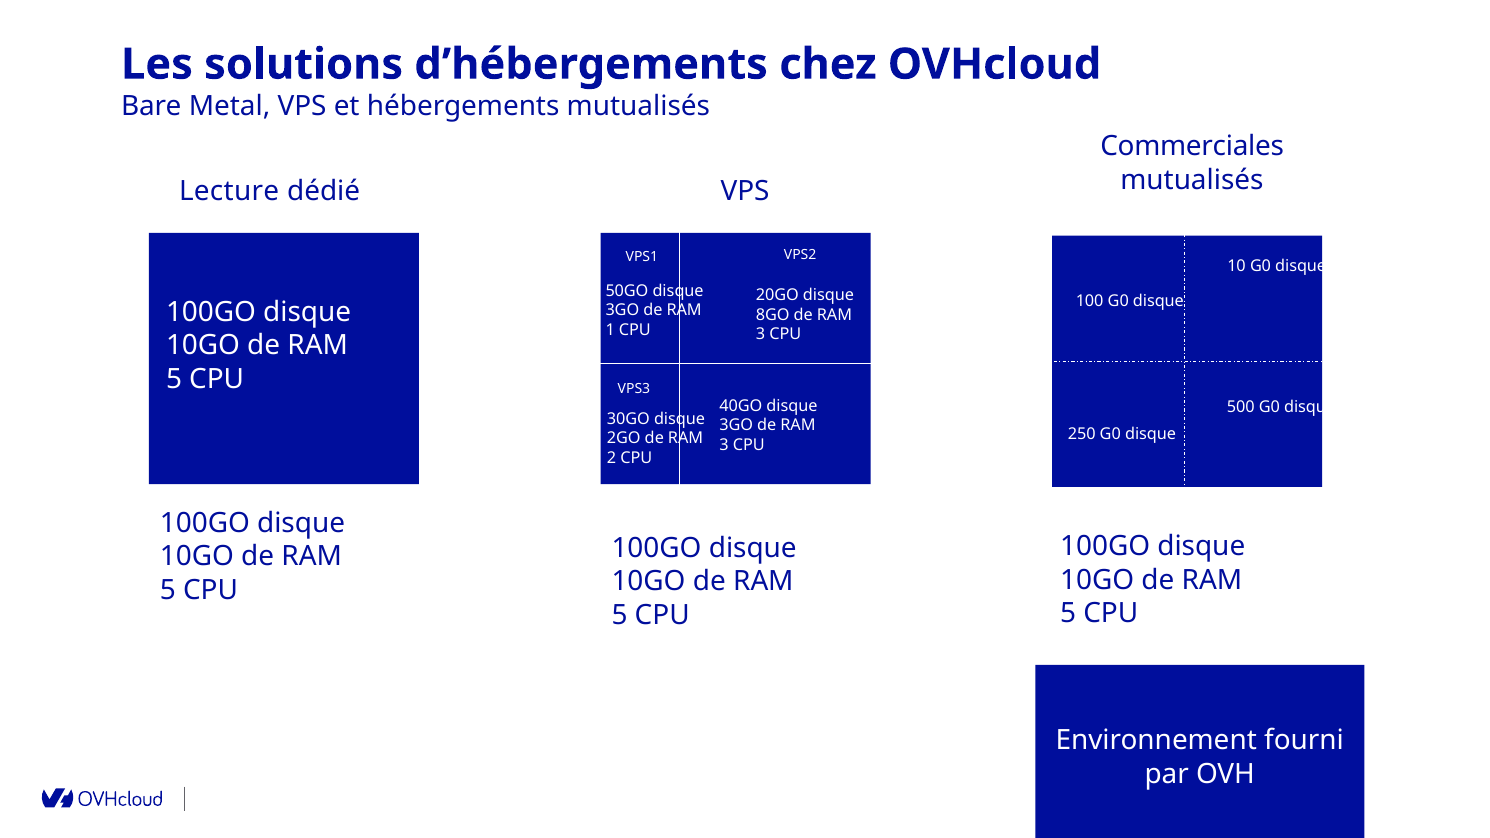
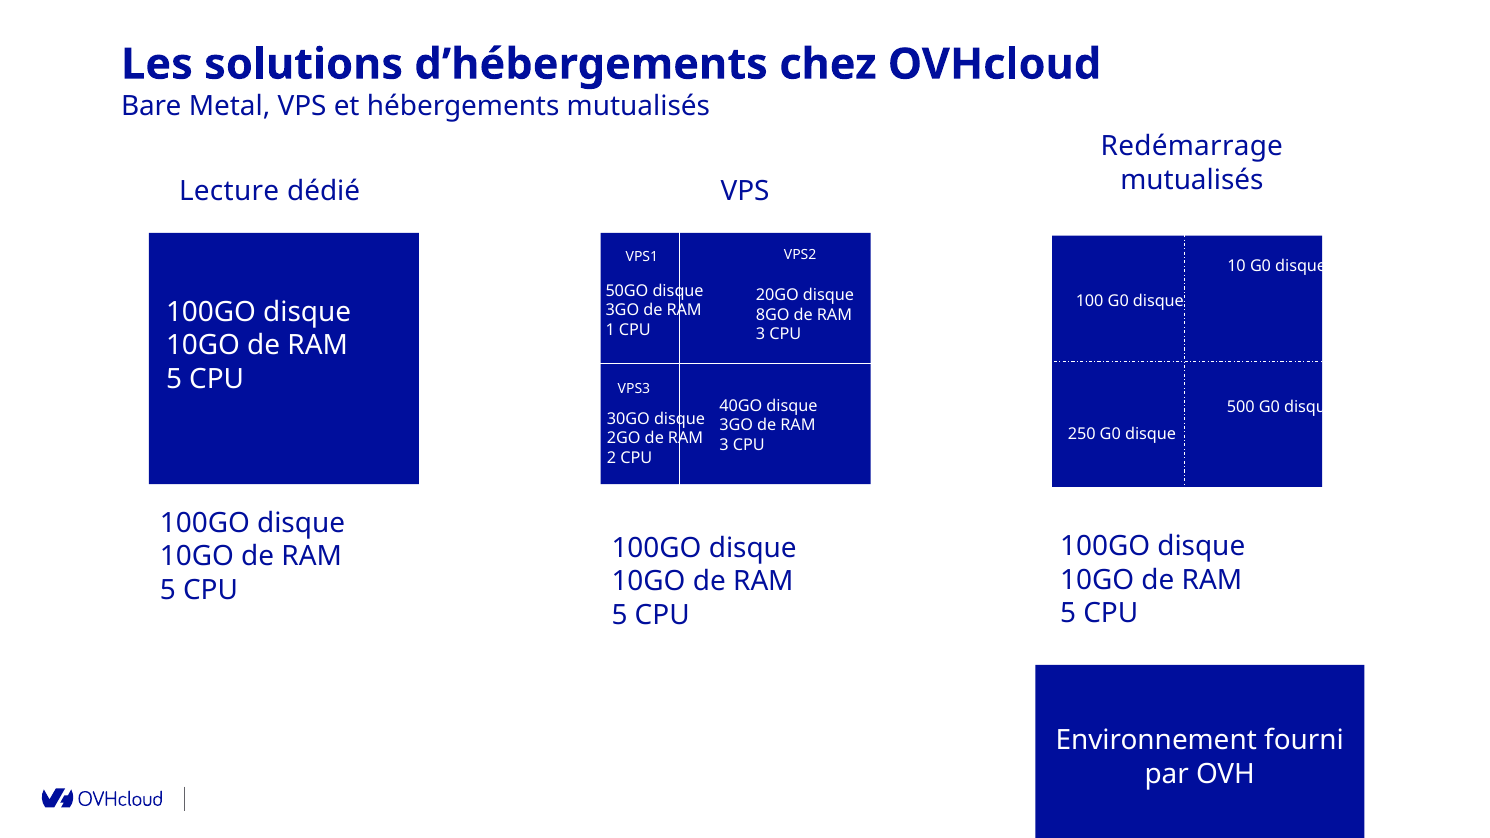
Commerciales: Commerciales -> Redémarrage
